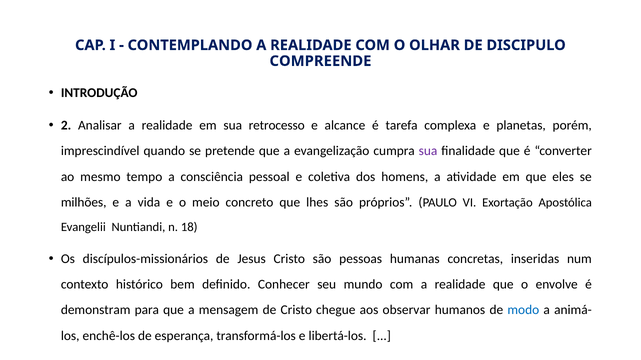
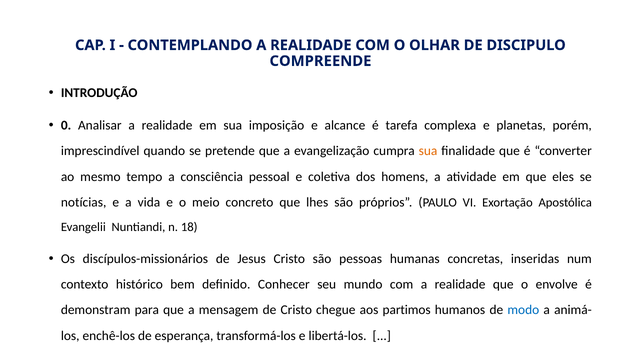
2: 2 -> 0
retrocesso: retrocesso -> imposição
sua at (428, 151) colour: purple -> orange
milhões: milhões -> notícias
observar: observar -> partimos
